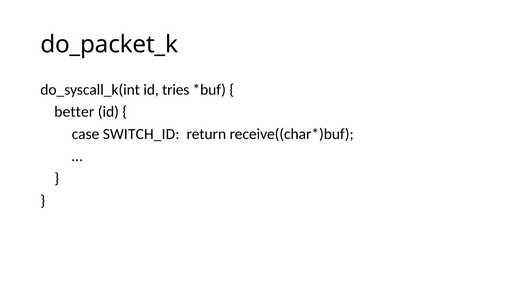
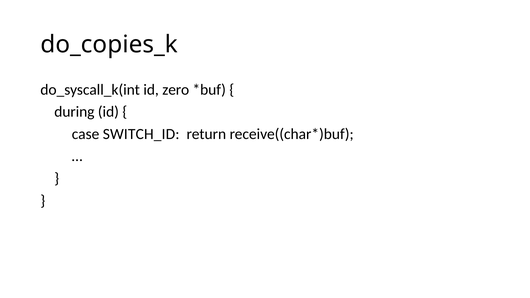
do_packet_k: do_packet_k -> do_copies_k
tries: tries -> zero
better: better -> during
